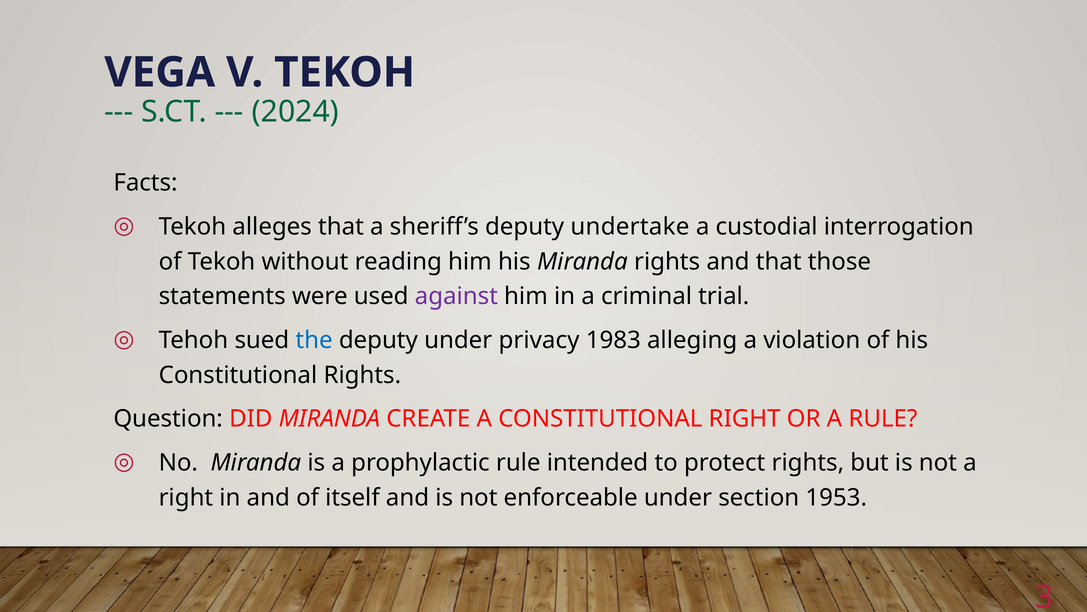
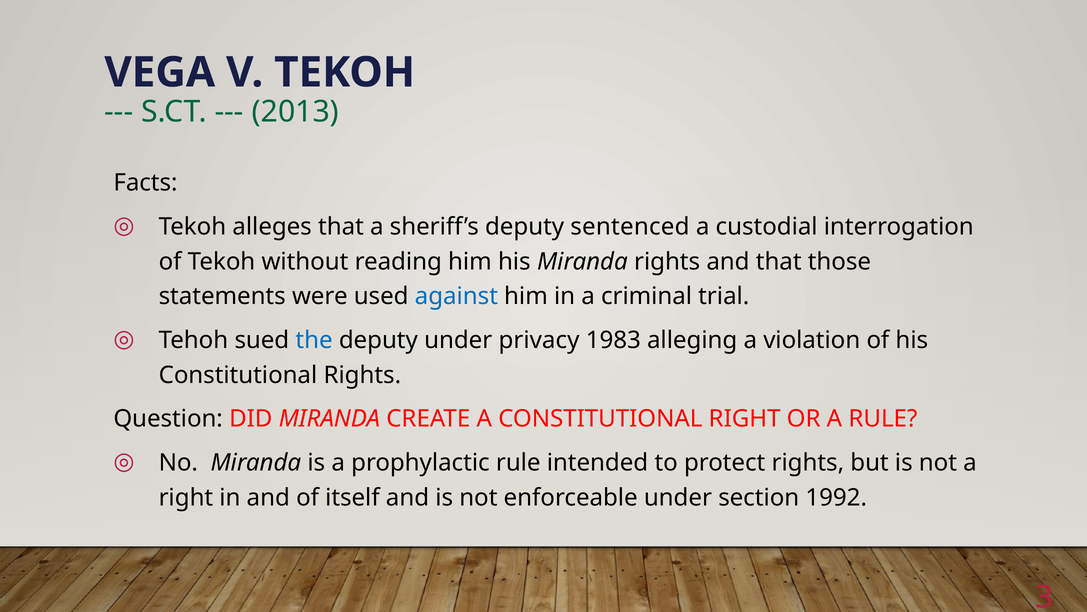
2024: 2024 -> 2013
undertake: undertake -> sentenced
against colour: purple -> blue
1953: 1953 -> 1992
